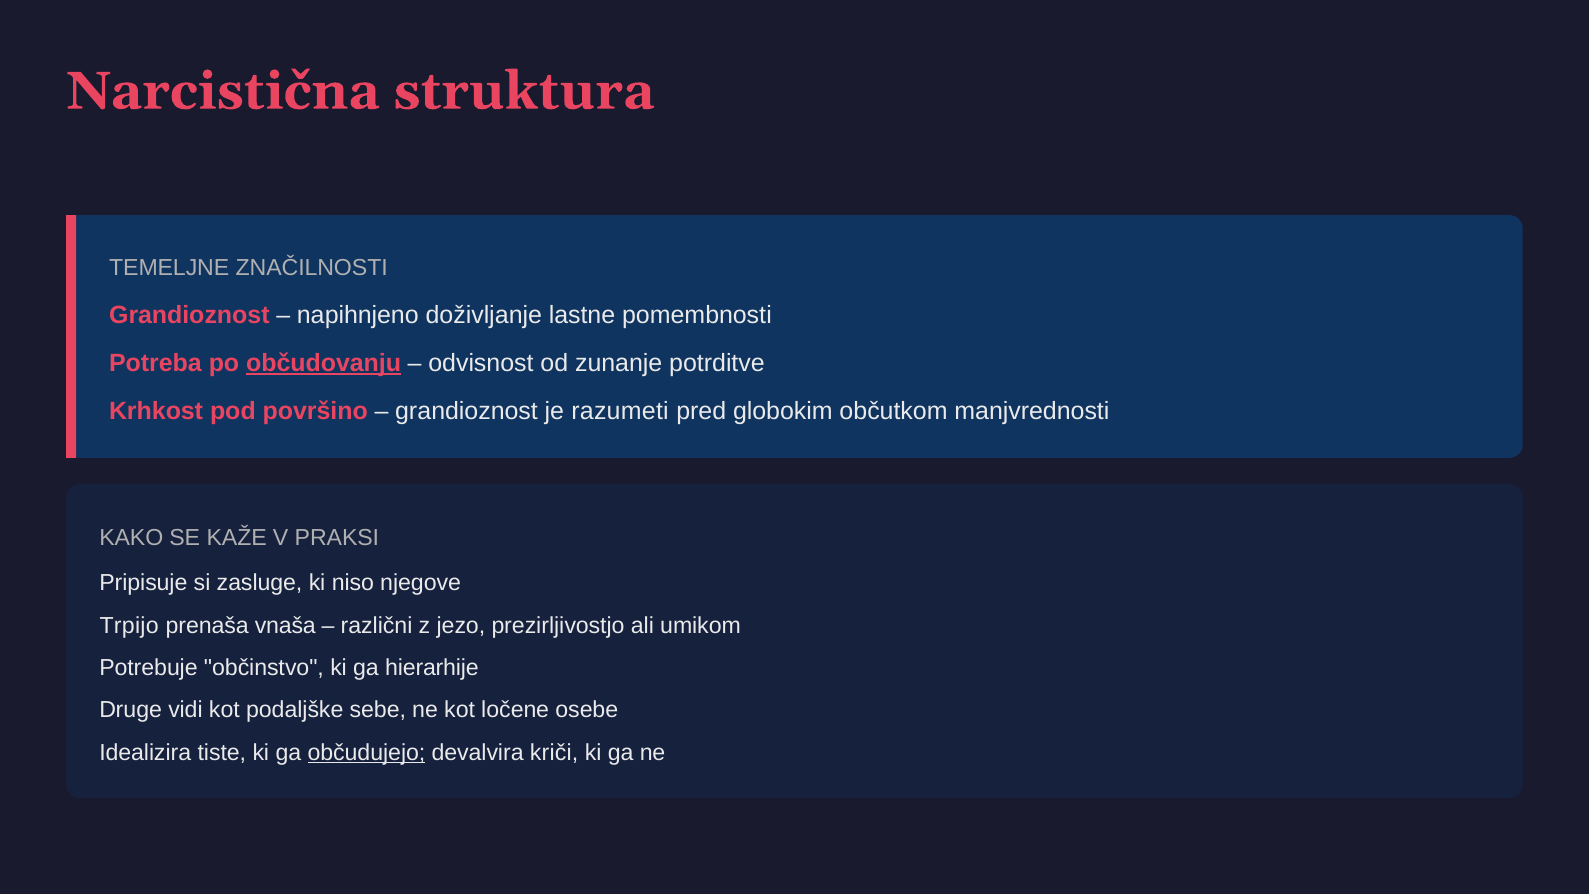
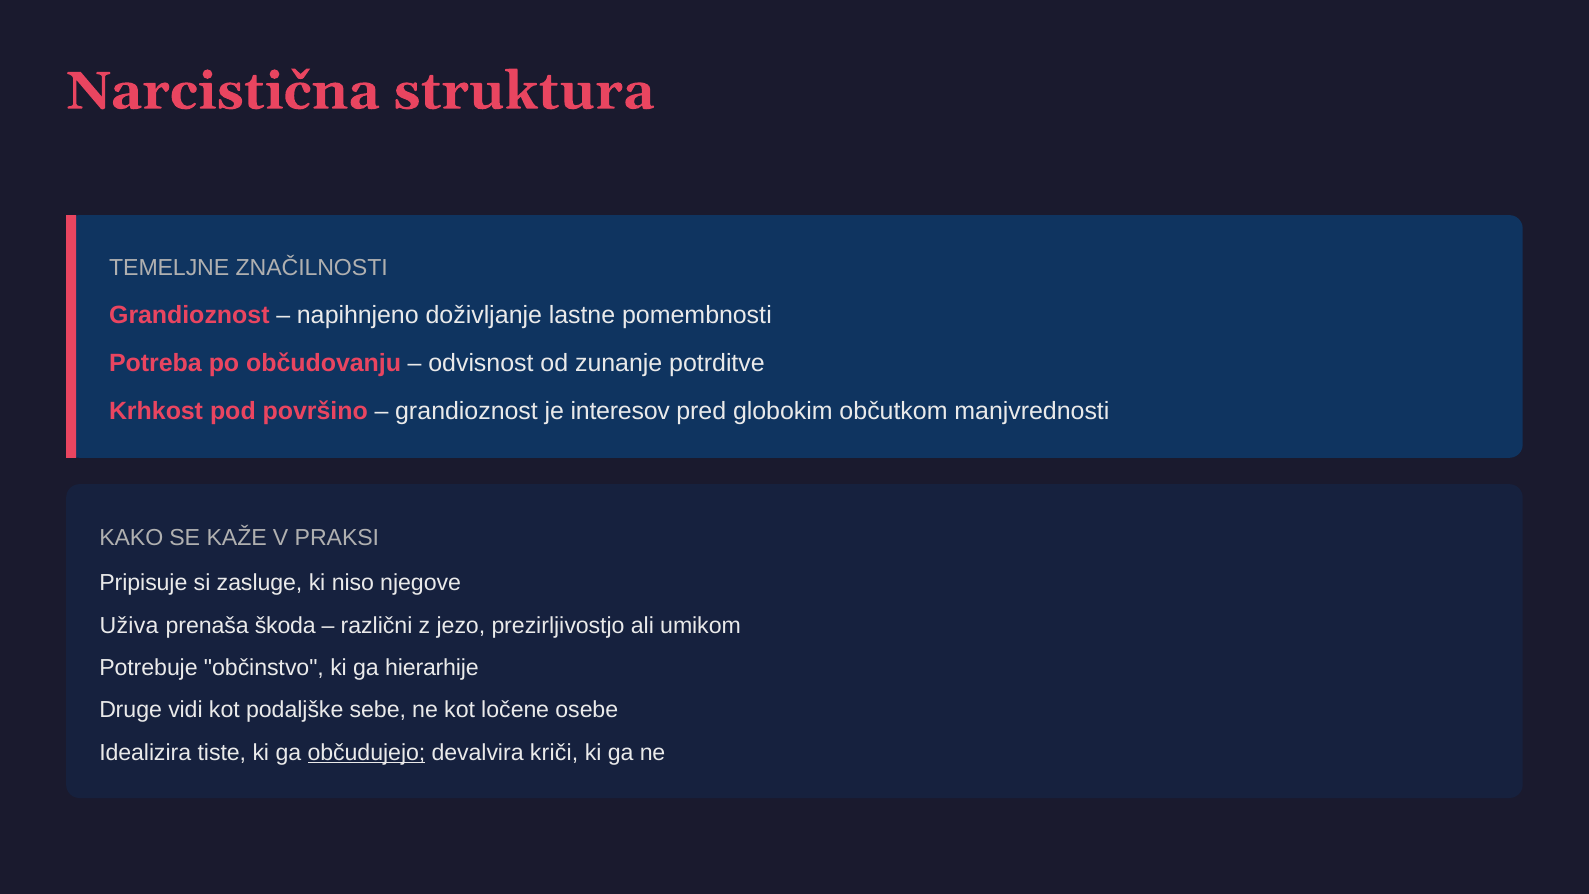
občudovanju underline: present -> none
razumeti: razumeti -> interesov
Trpijo: Trpijo -> Uživa
vnaša: vnaša -> škoda
